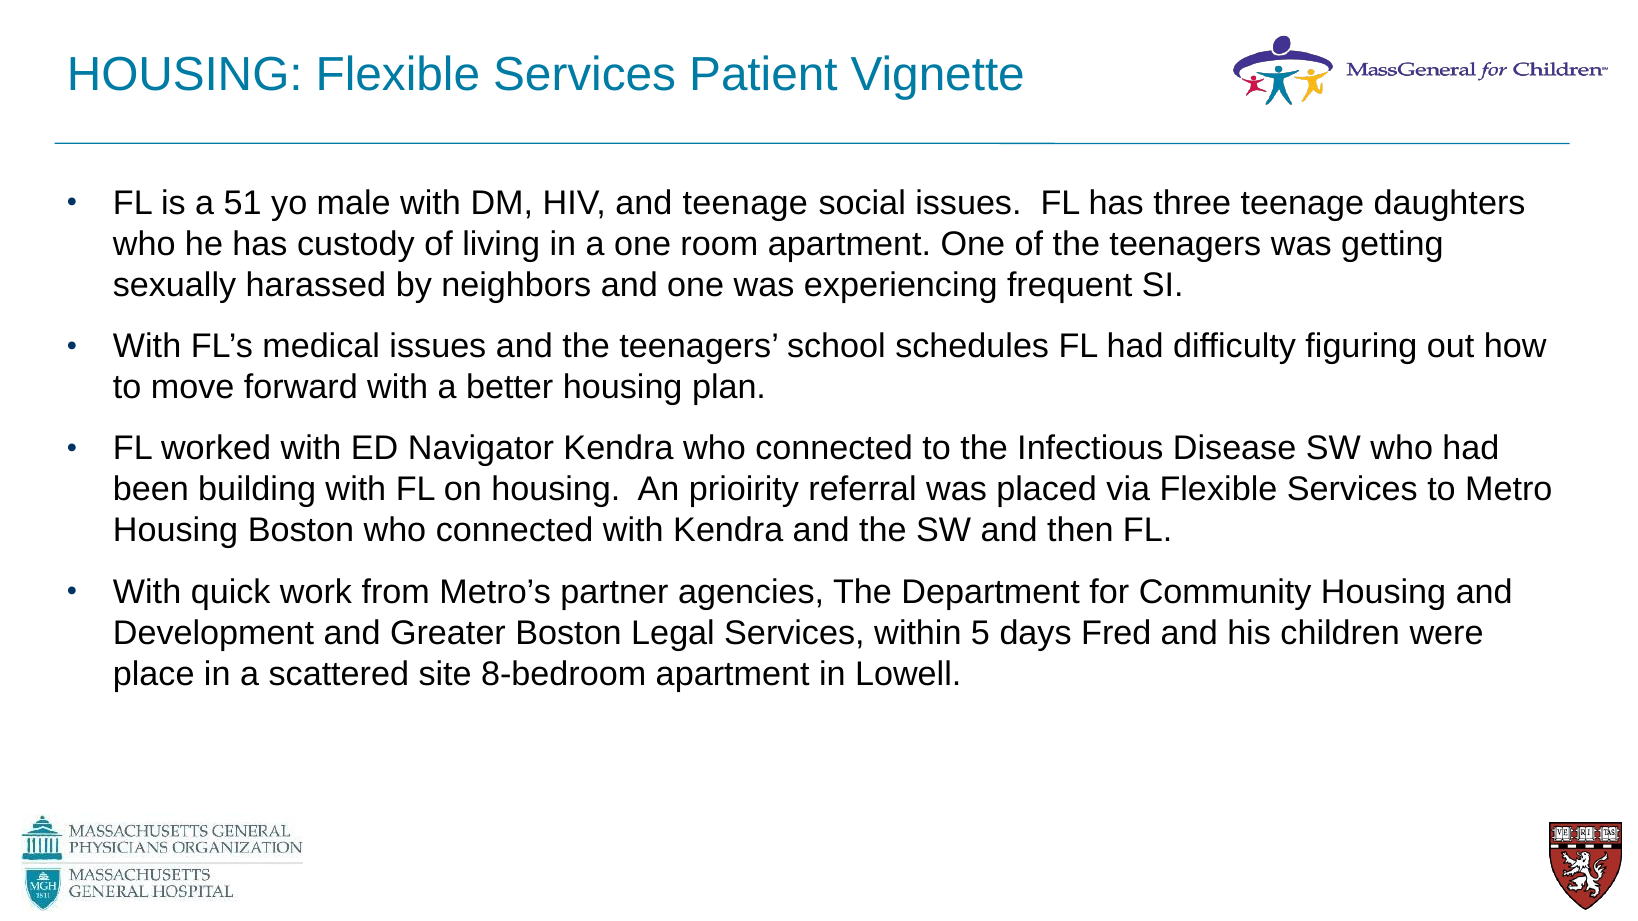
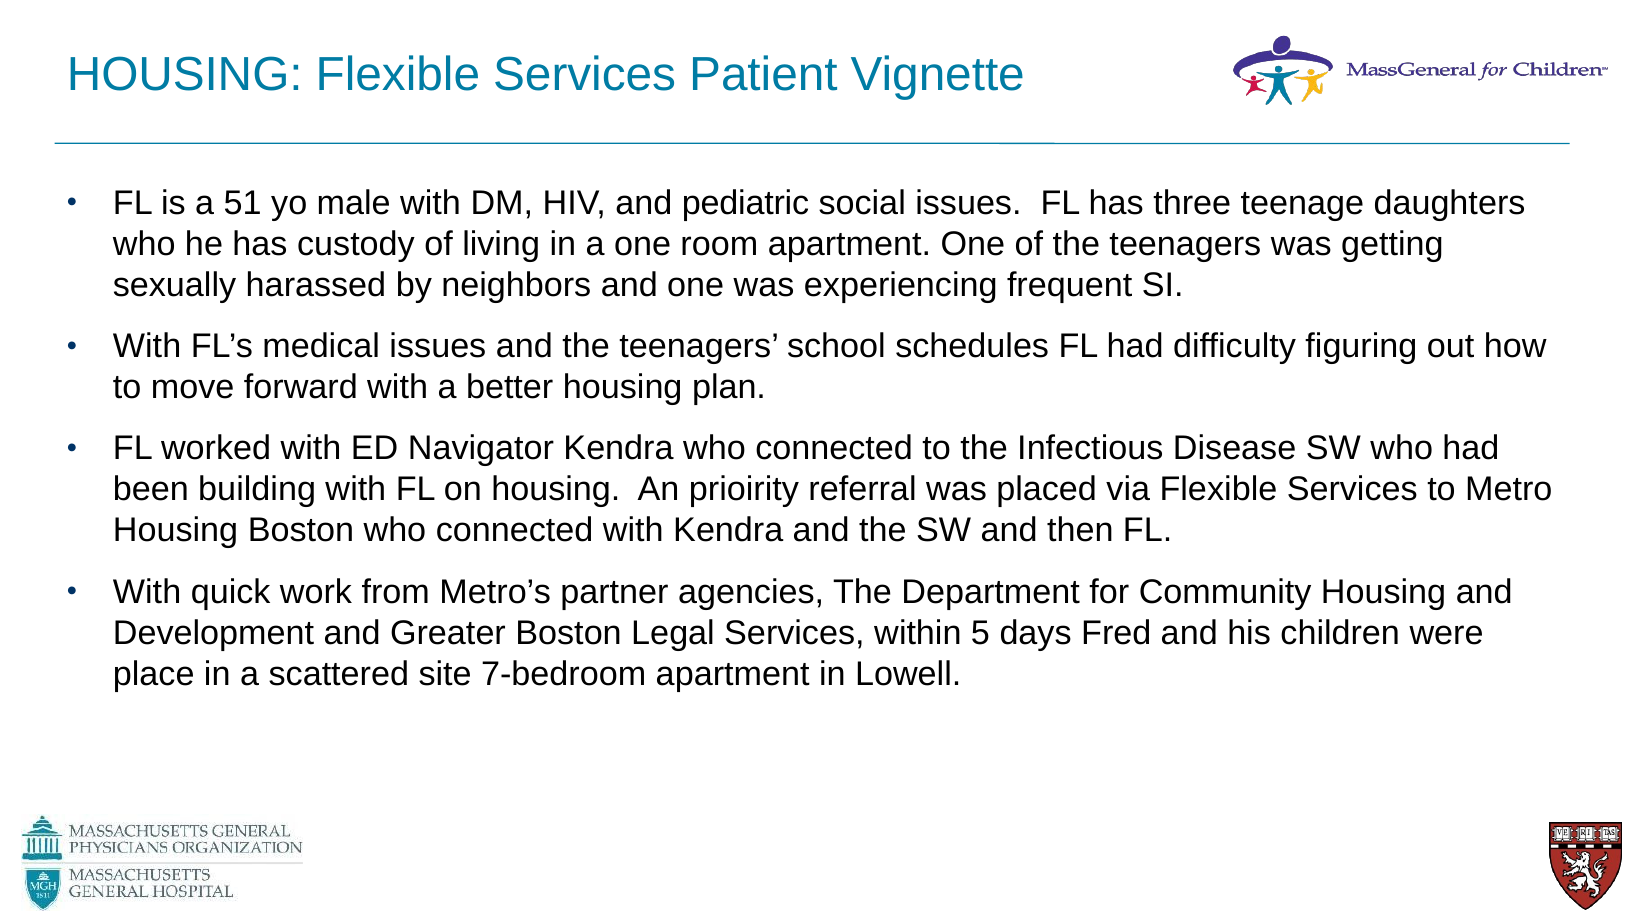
and teenage: teenage -> pediatric
8-bedroom: 8-bedroom -> 7-bedroom
